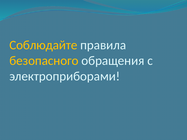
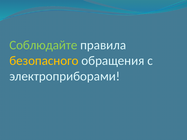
Соблюдайте colour: yellow -> light green
